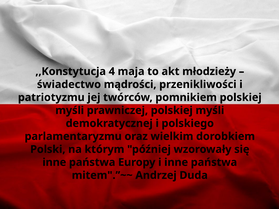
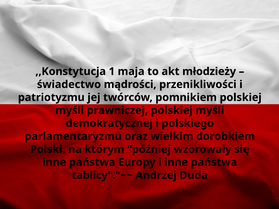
4: 4 -> 1
mitem".’’~~: mitem".’’~~ -> tablicy".’’~~
